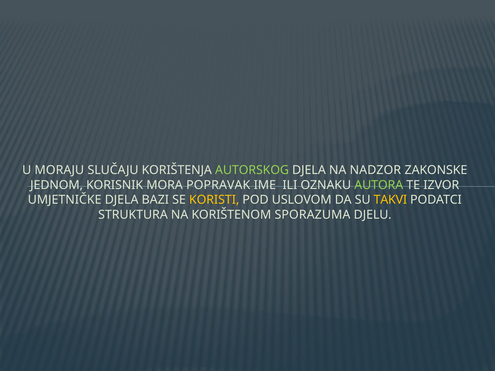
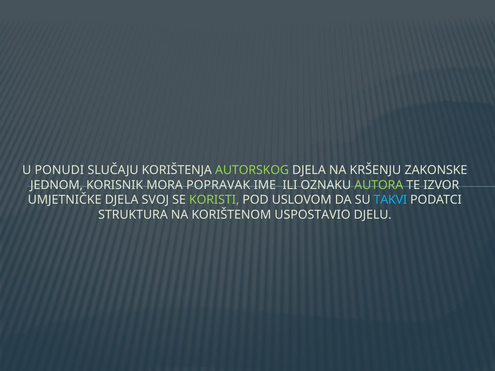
MORAJU: MORAJU -> PONUDI
NADZOR: NADZOR -> KRŠENJU
BAZI: BAZI -> SVOJ
KORISTI colour: yellow -> light green
TAKVI colour: yellow -> light blue
SPORAZUMA: SPORAZUMA -> USPOSTAVIO
